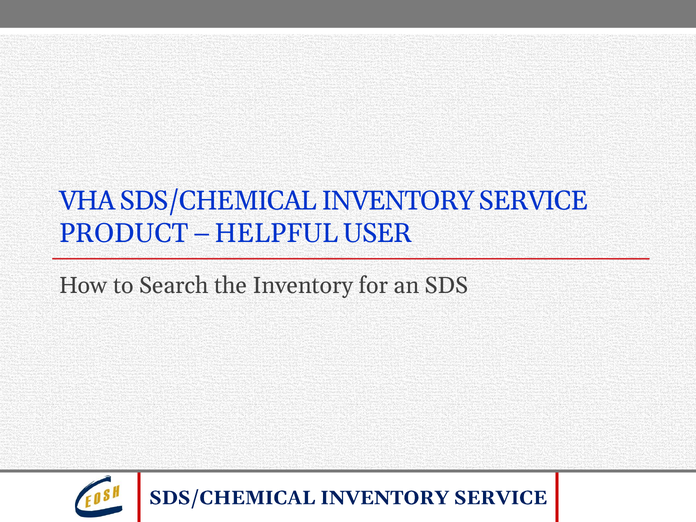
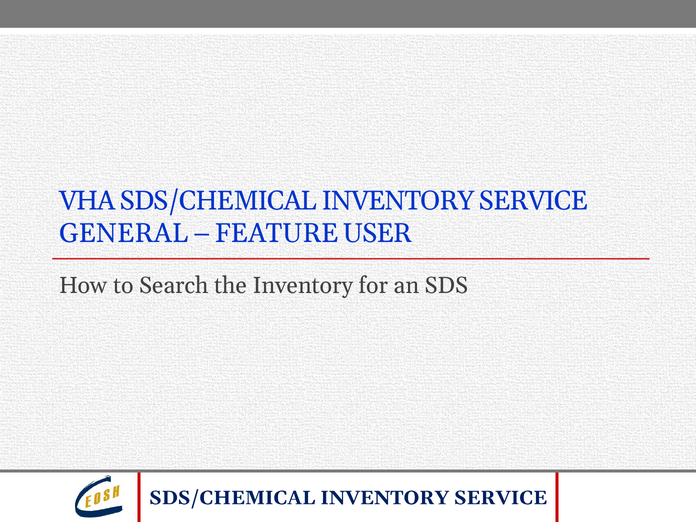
PRODUCT: PRODUCT -> GENERAL
HELPFUL: HELPFUL -> FEATURE
